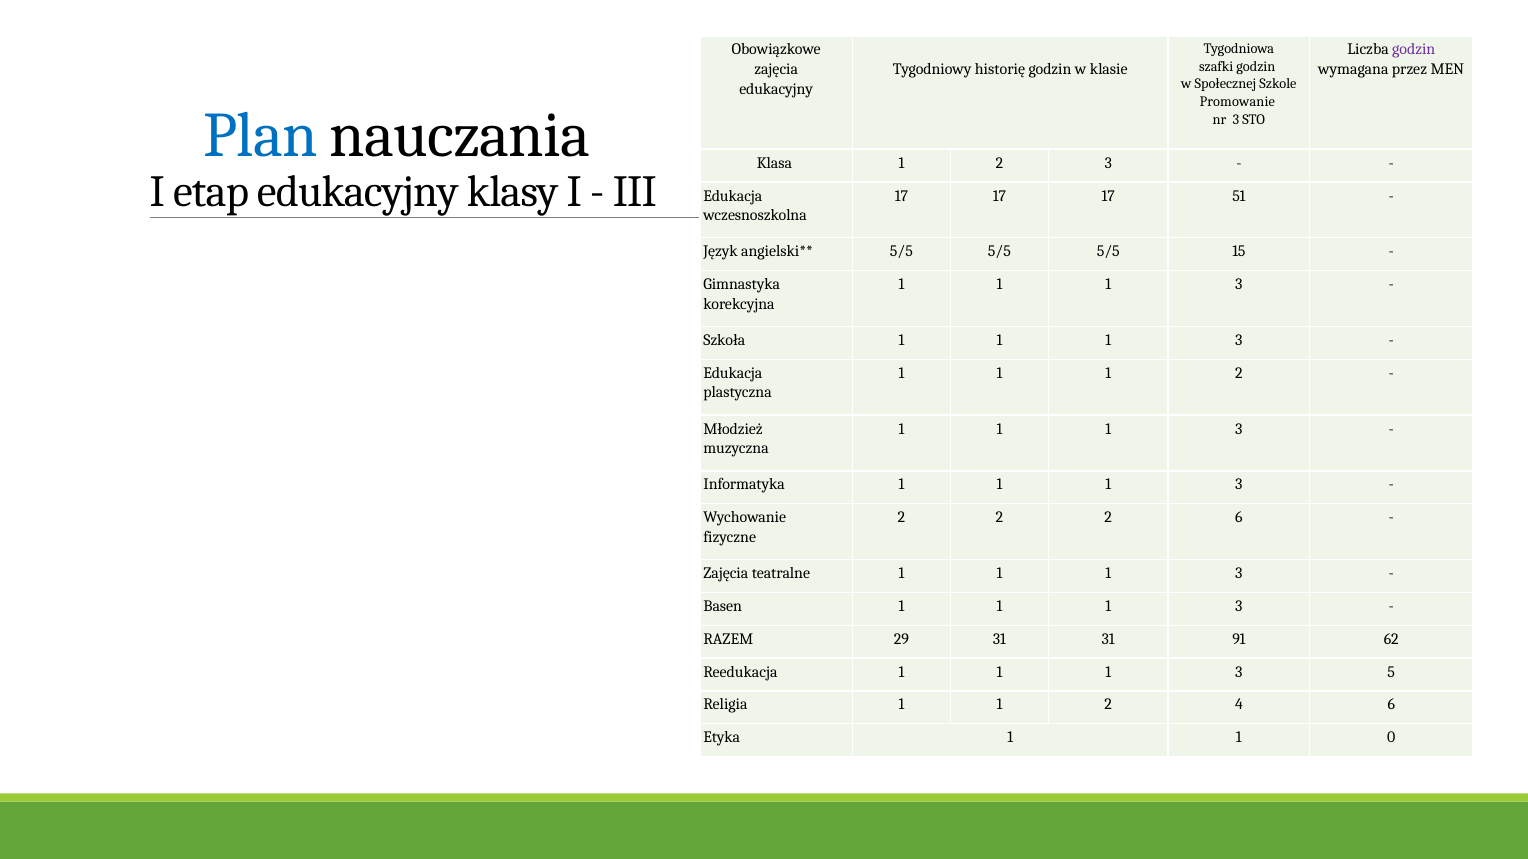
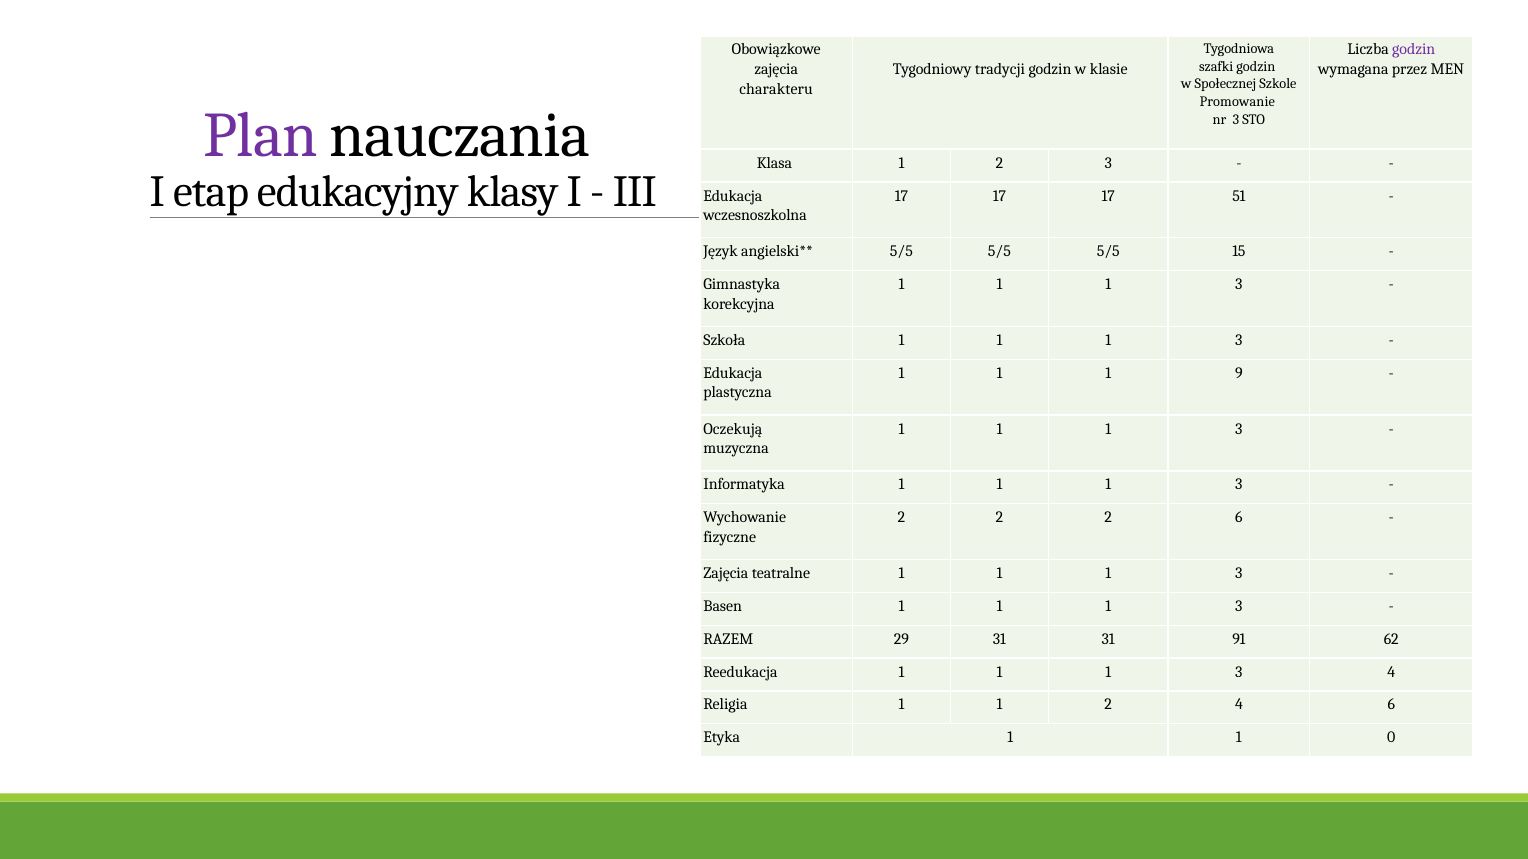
historię: historię -> tradycji
edukacyjny at (776, 89): edukacyjny -> charakteru
Plan colour: blue -> purple
1 1 1 2: 2 -> 9
Młodzież: Młodzież -> Oczekują
3 5: 5 -> 4
